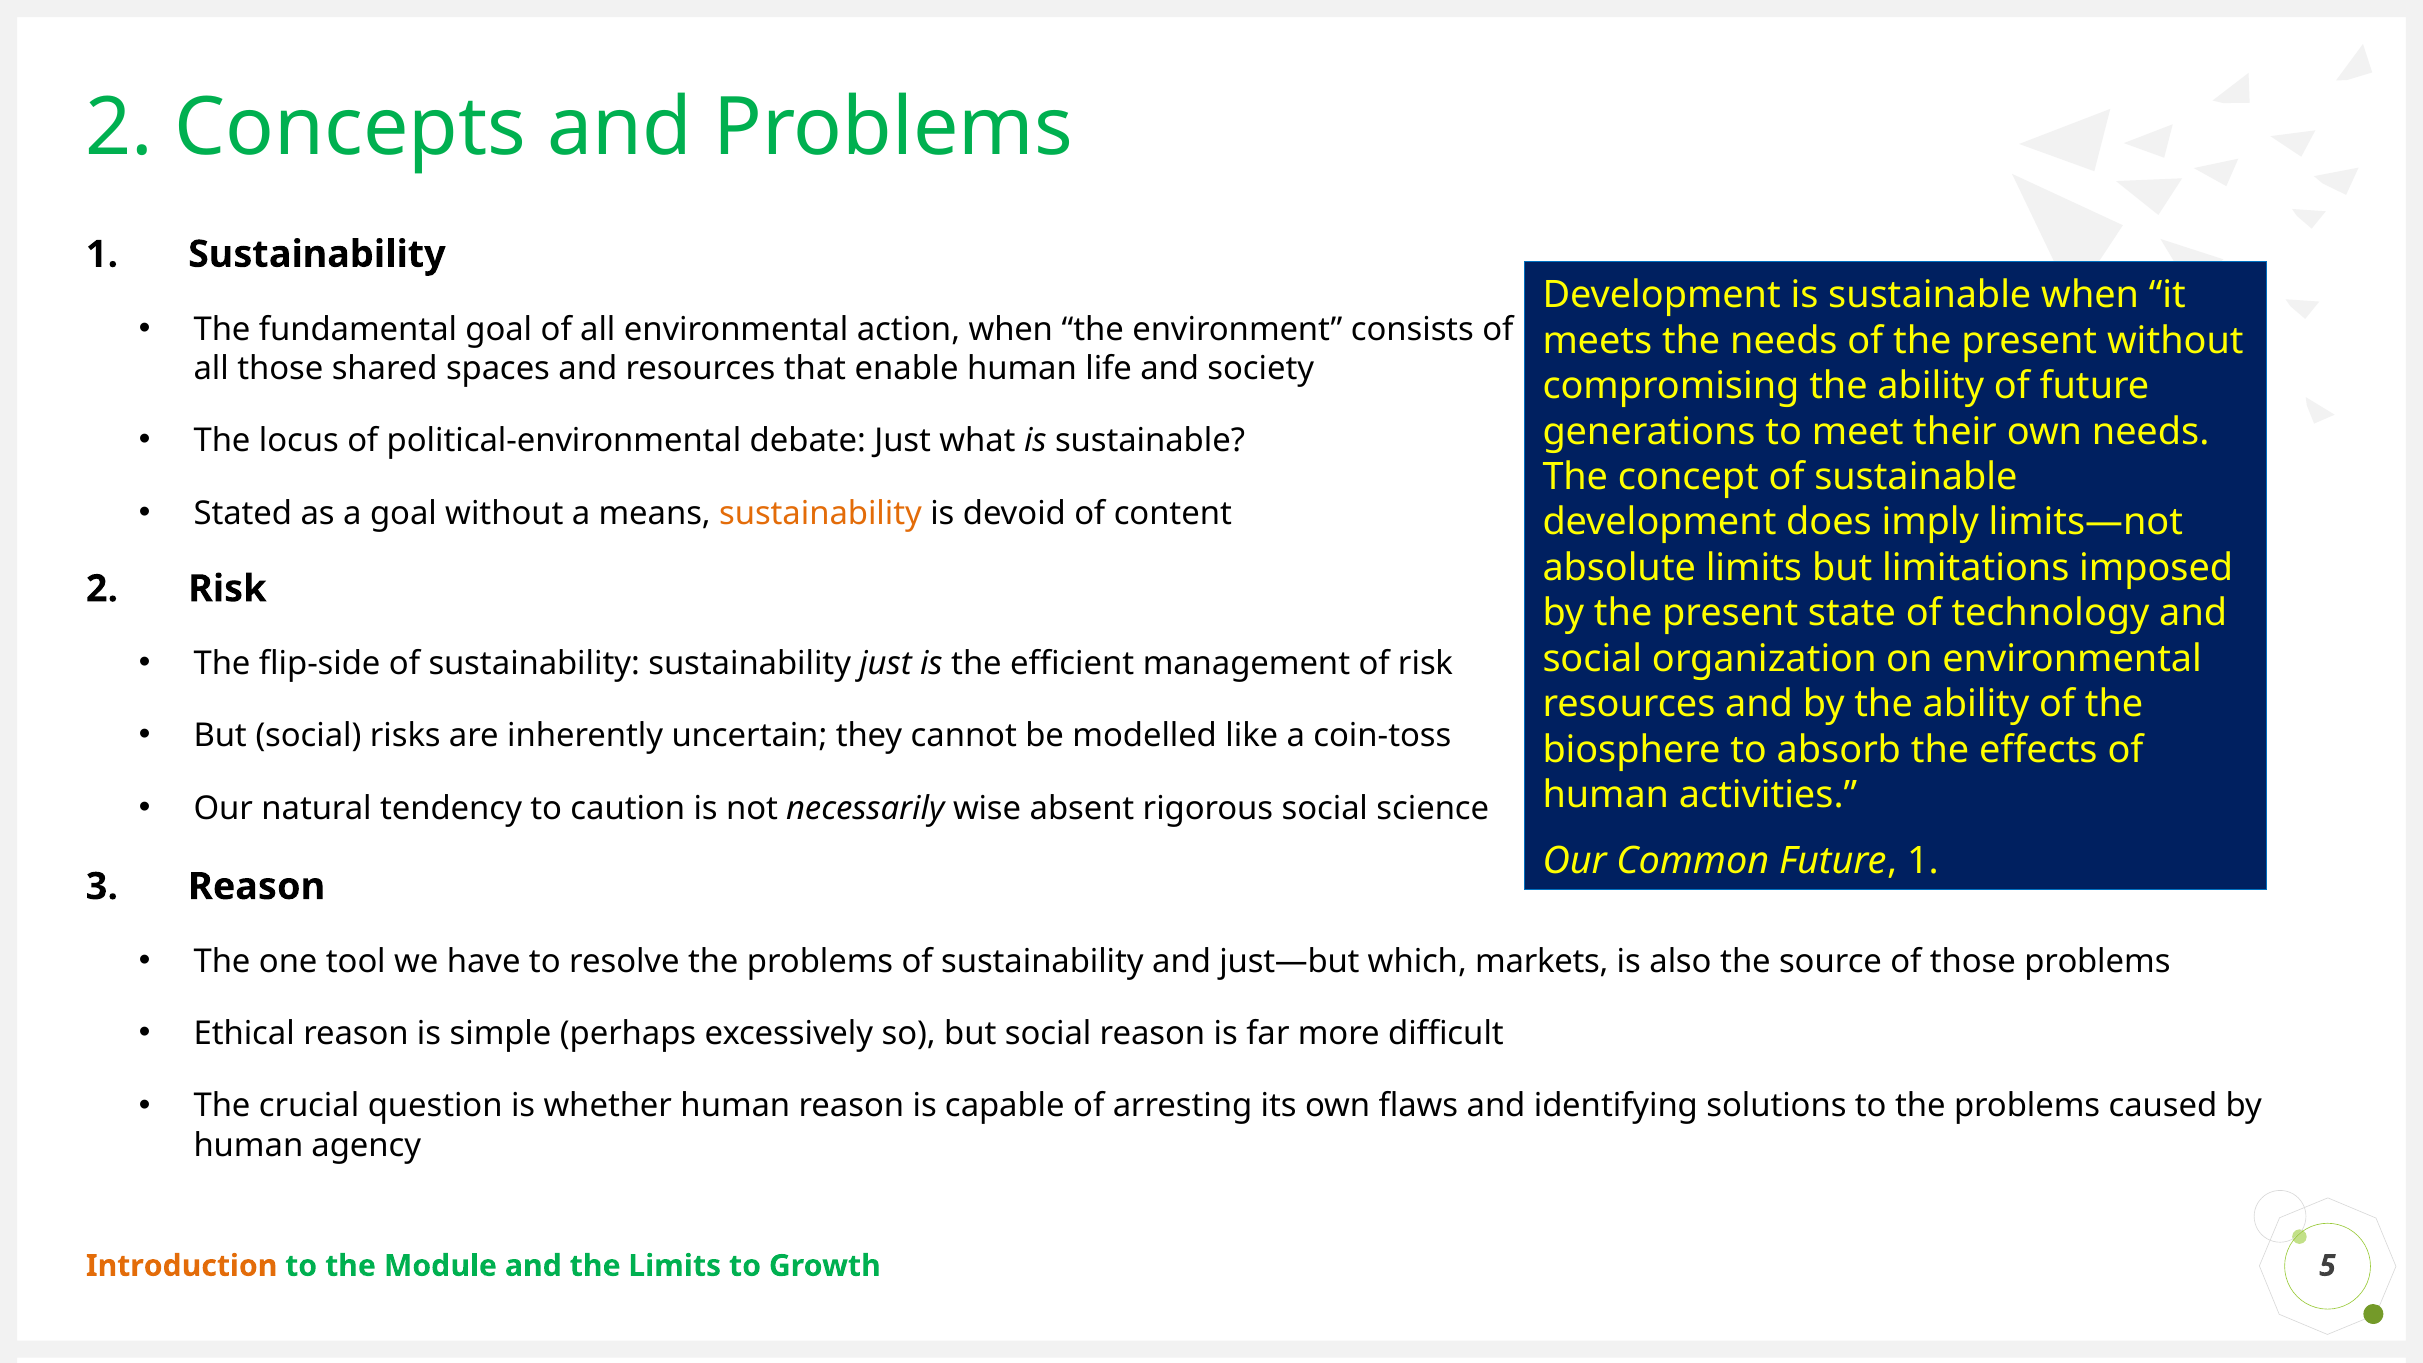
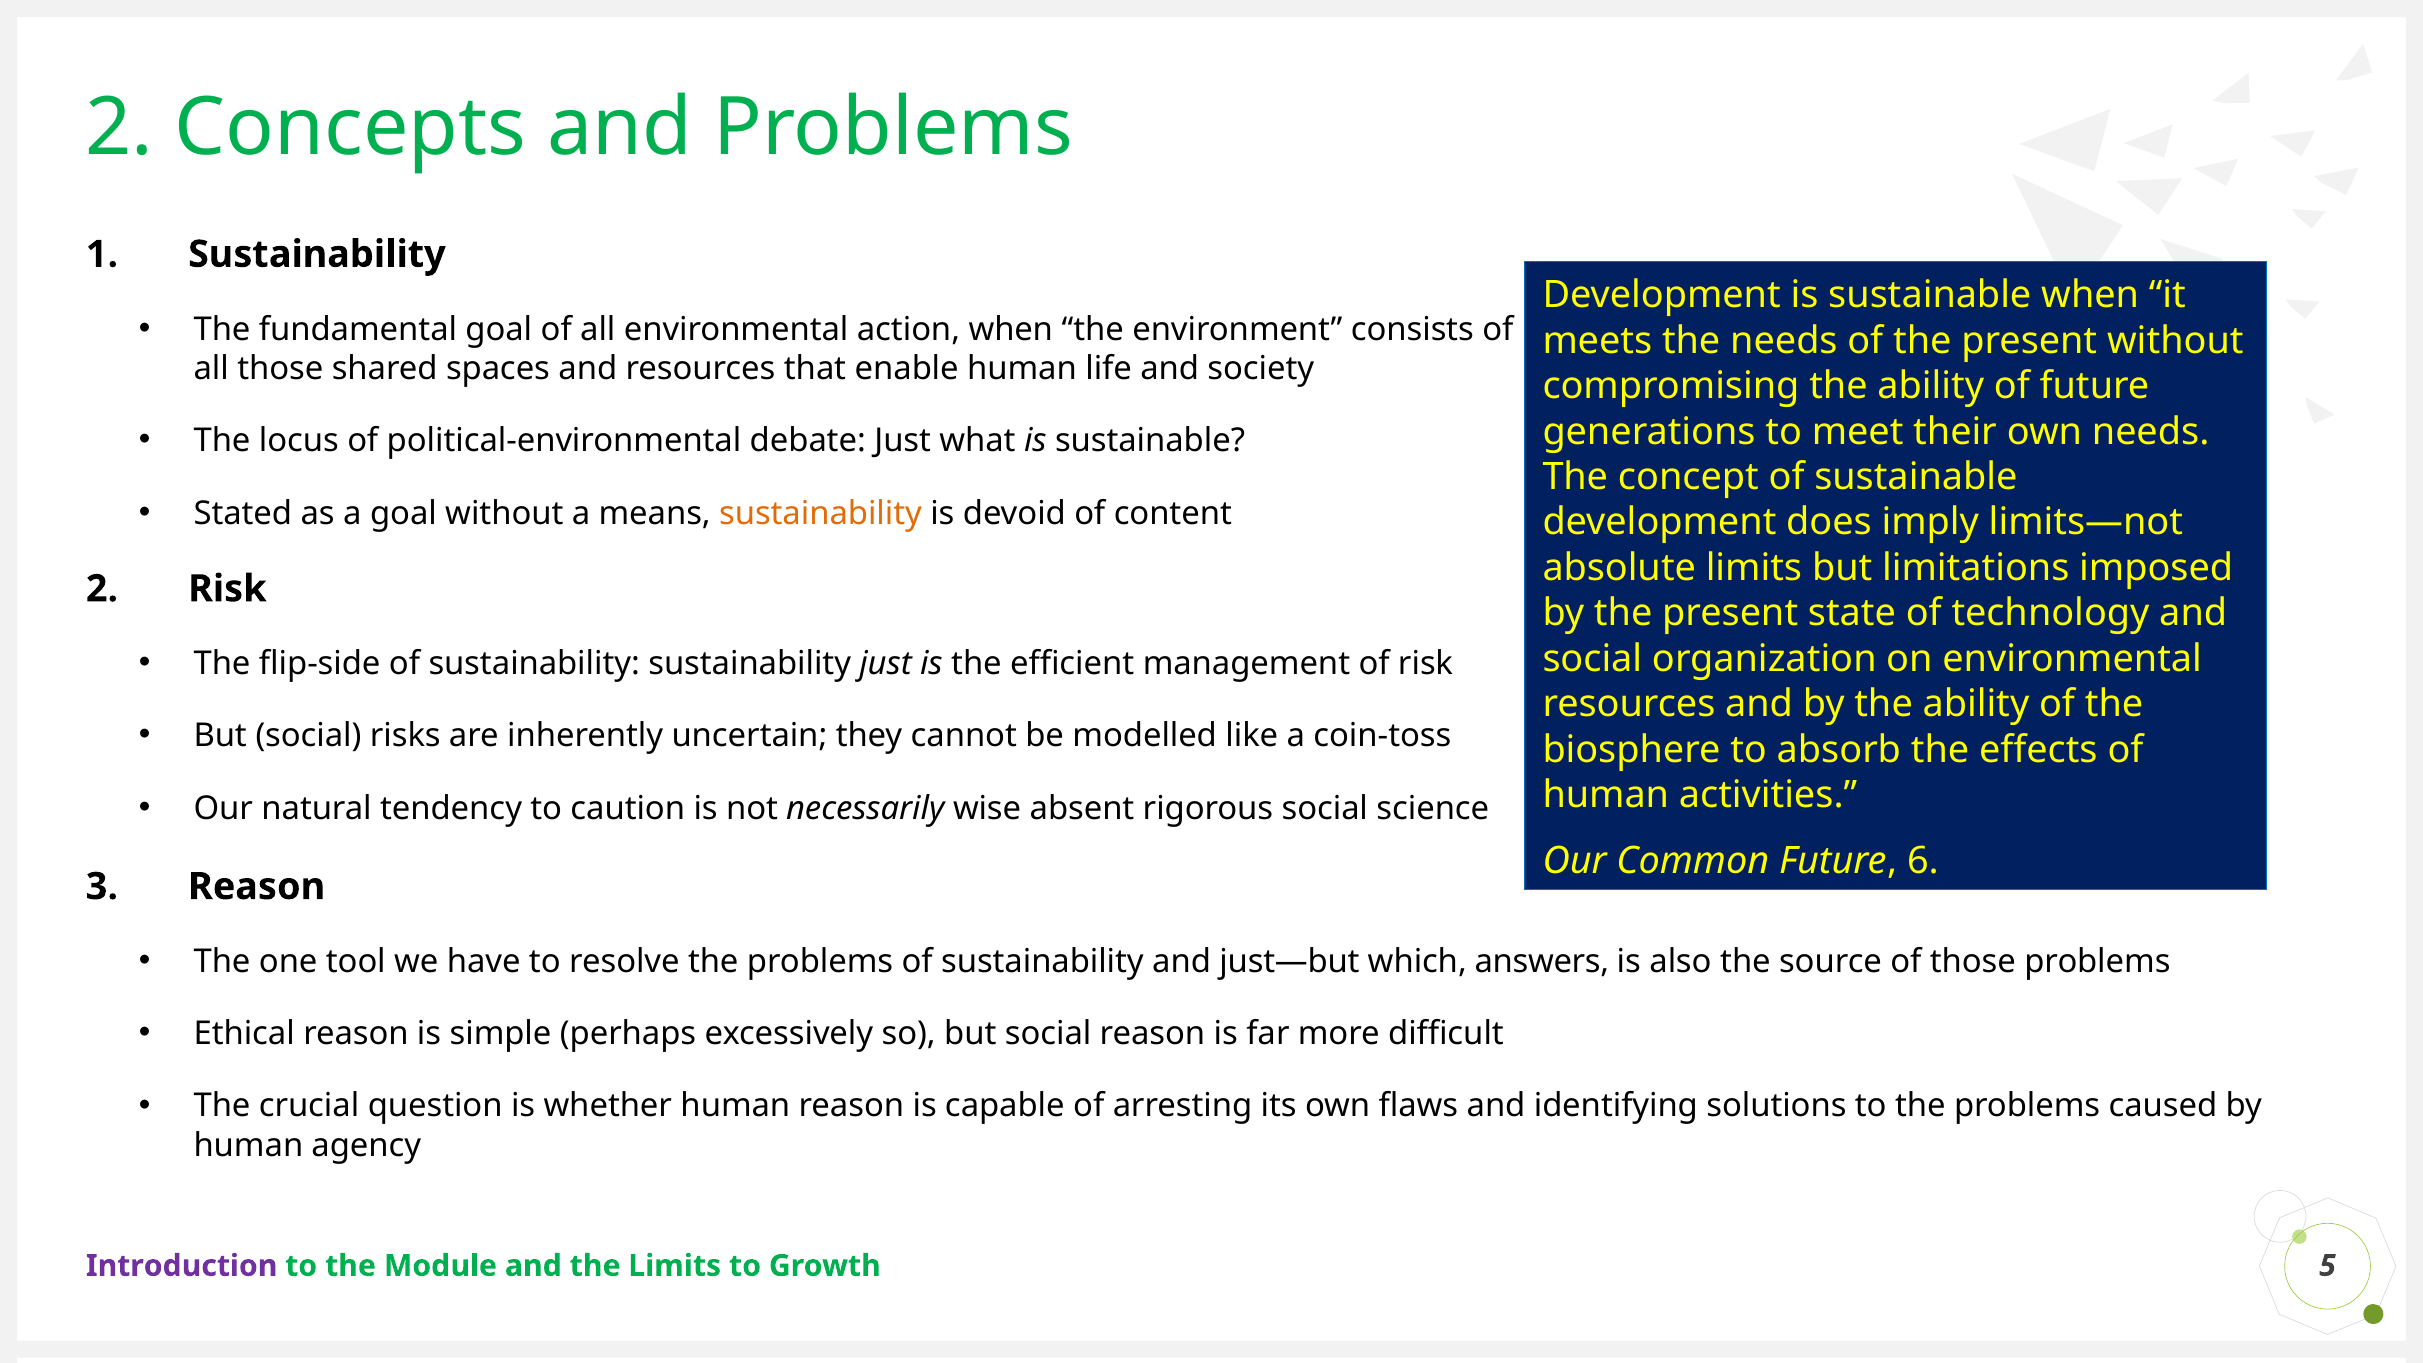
Future 1: 1 -> 6
markets: markets -> answers
Introduction colour: orange -> purple
